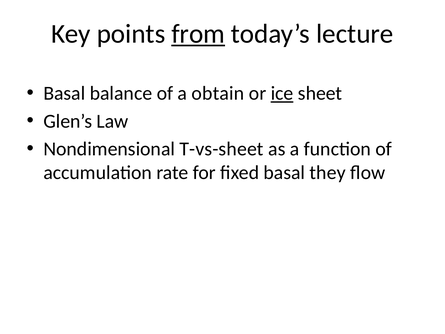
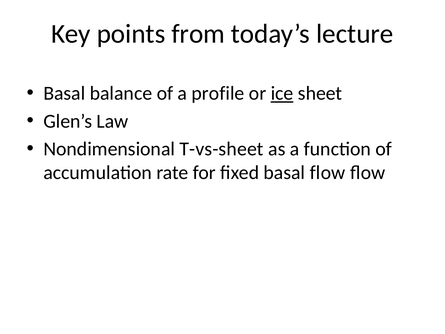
from underline: present -> none
obtain: obtain -> profile
basal they: they -> flow
